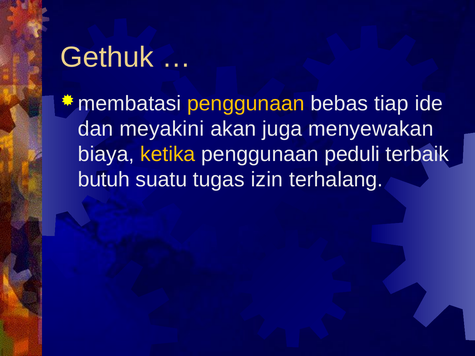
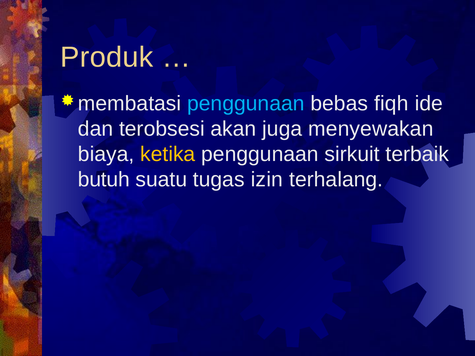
Gethuk: Gethuk -> Produk
penggunaan at (246, 104) colour: yellow -> light blue
tiap: tiap -> fiqh
meyakini: meyakini -> terobsesi
peduli: peduli -> sirkuit
